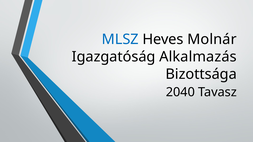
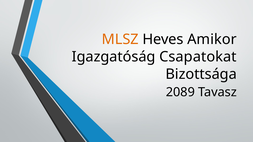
MLSZ colour: blue -> orange
Molnár: Molnár -> Amikor
Alkalmazás: Alkalmazás -> Csapatokat
2040: 2040 -> 2089
